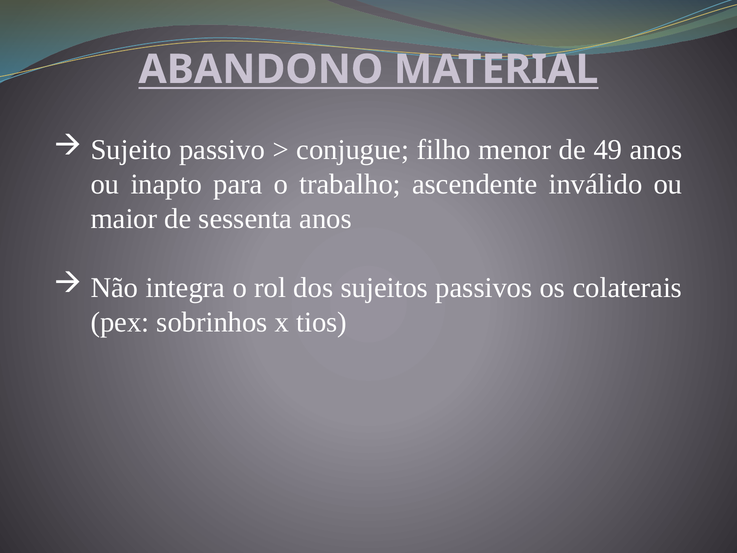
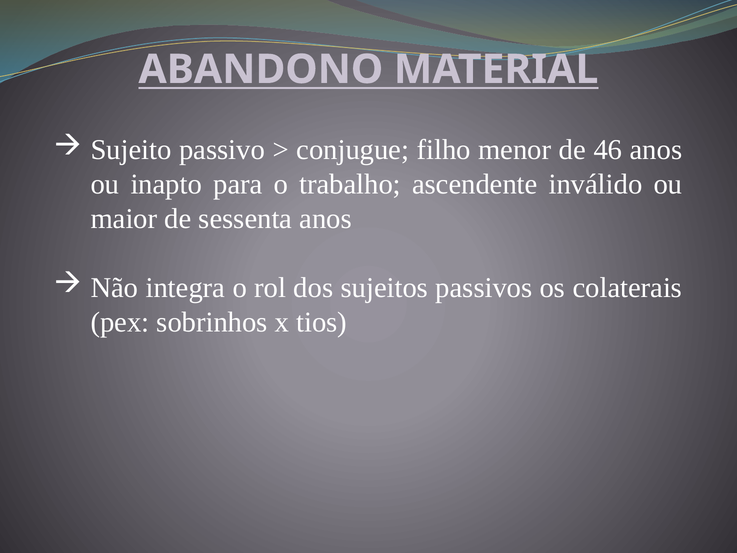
49: 49 -> 46
